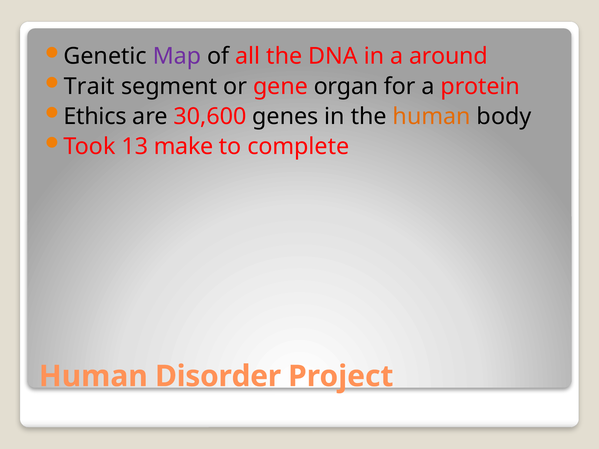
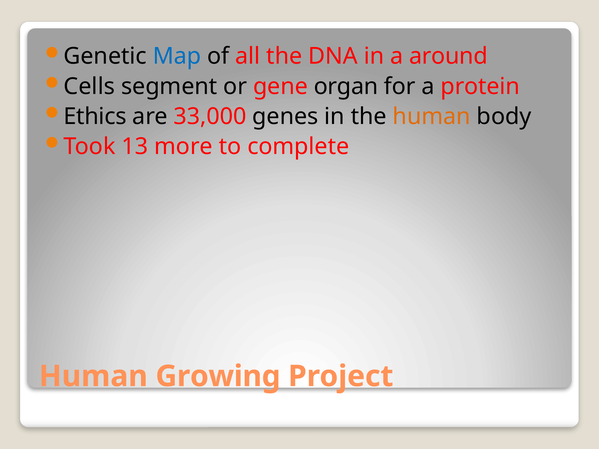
Map colour: purple -> blue
Trait: Trait -> Cells
30,600: 30,600 -> 33,000
make: make -> more
Disorder: Disorder -> Growing
